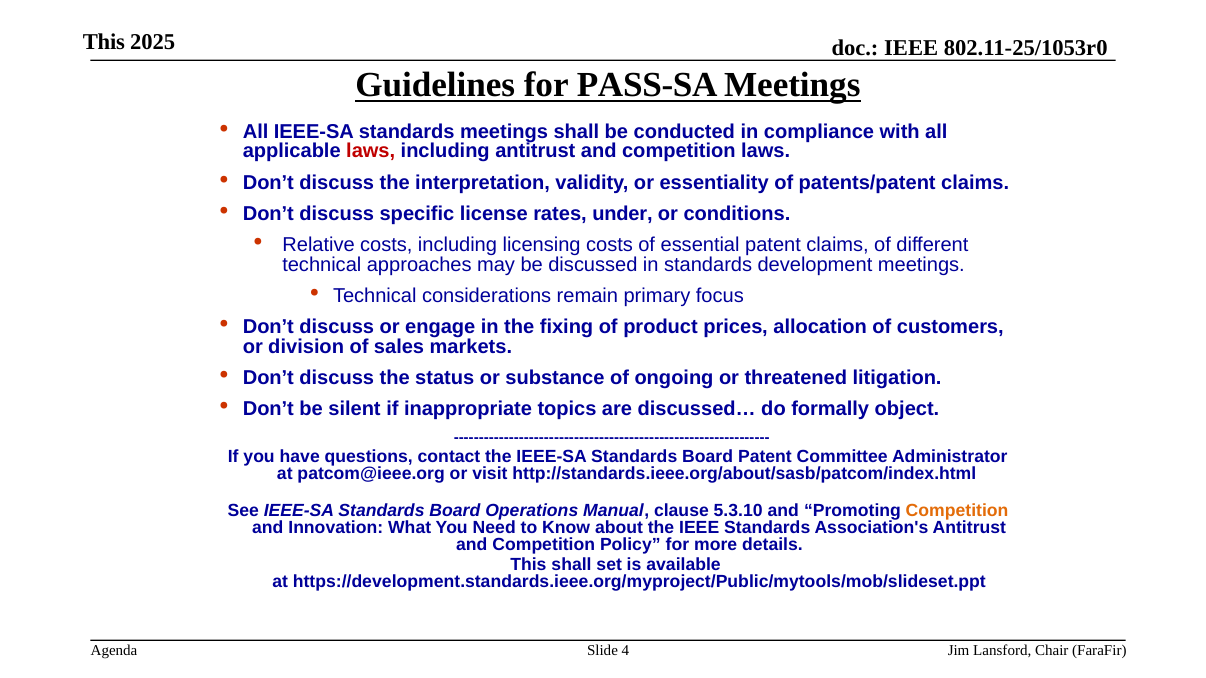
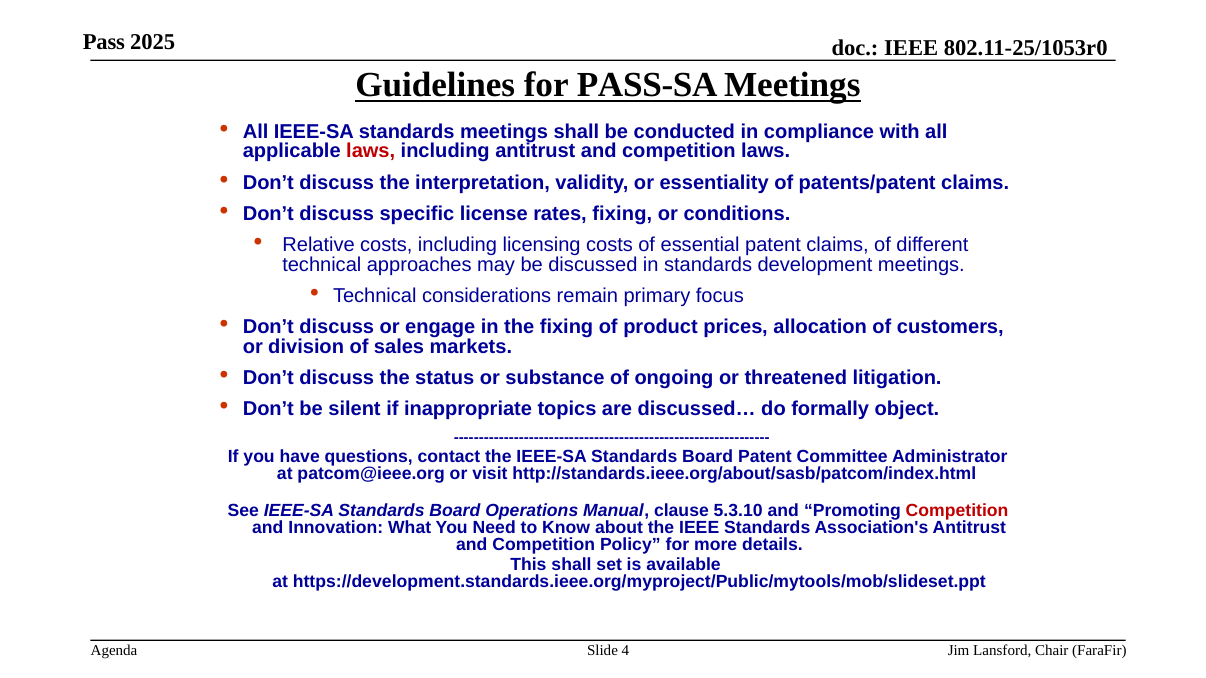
This at (104, 42): This -> Pass
rates under: under -> fixing
Competition at (957, 511) colour: orange -> red
